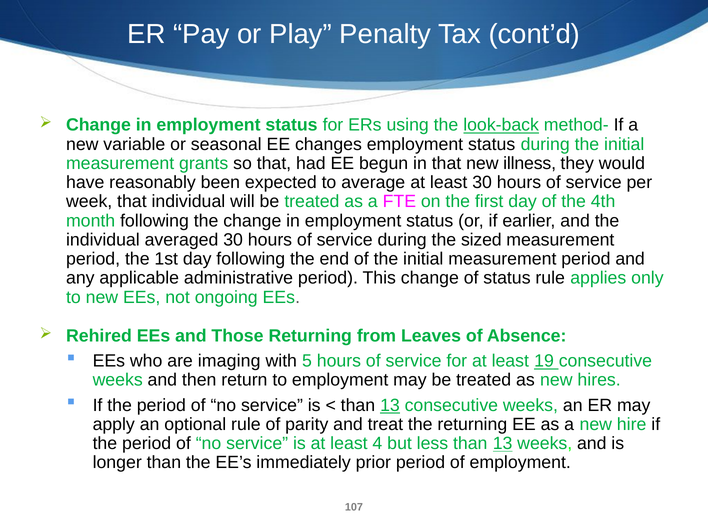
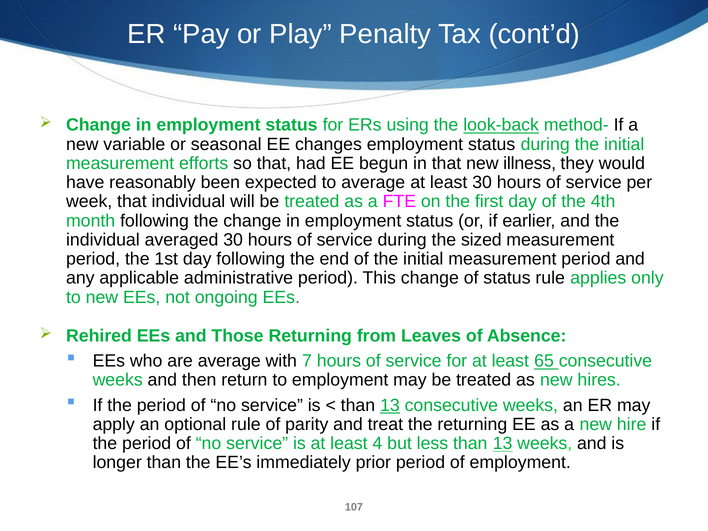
grants: grants -> efforts
are imaging: imaging -> average
5: 5 -> 7
19: 19 -> 65
